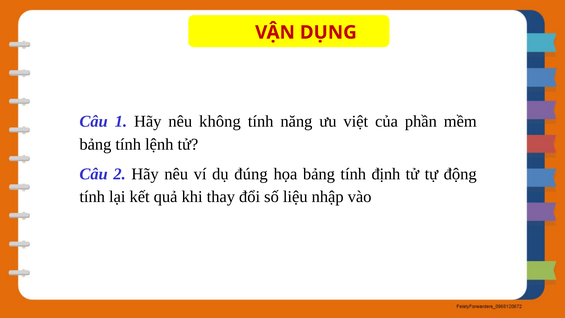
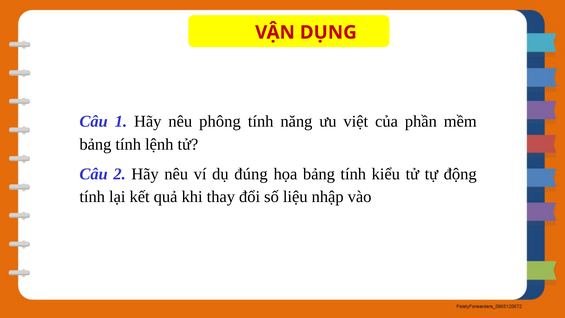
không: không -> phông
định: định -> kiểu
